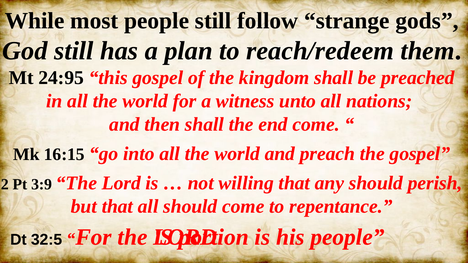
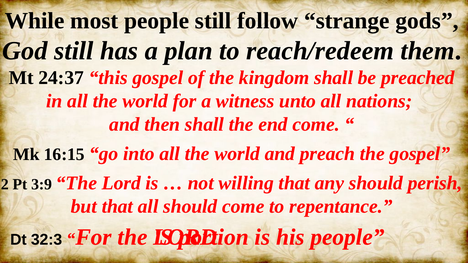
24:95: 24:95 -> 24:37
32:5: 32:5 -> 32:3
